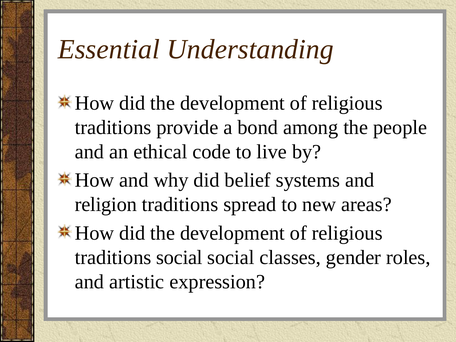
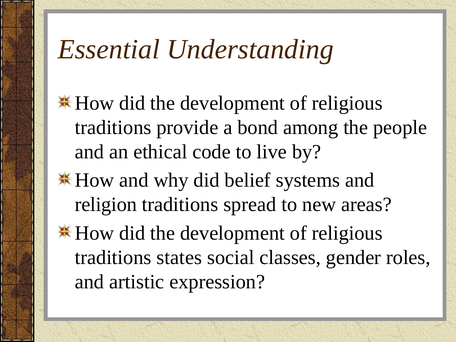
traditions social: social -> states
